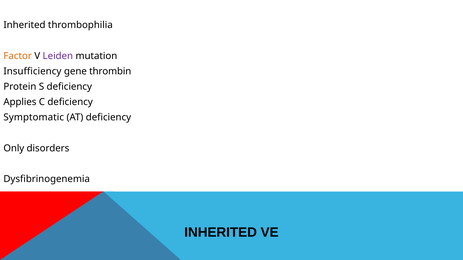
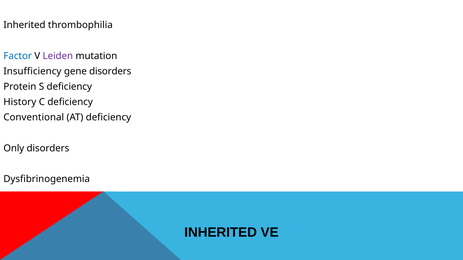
Factor colour: orange -> blue
gene thrombin: thrombin -> disorders
Applies: Applies -> History
Symptomatic: Symptomatic -> Conventional
